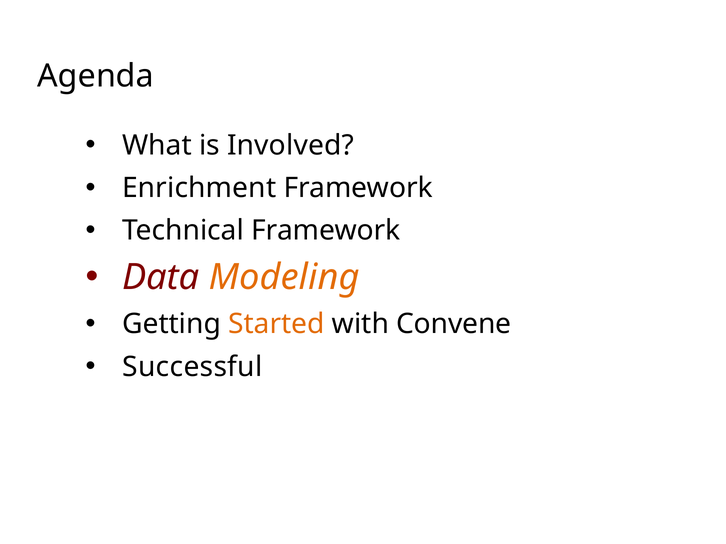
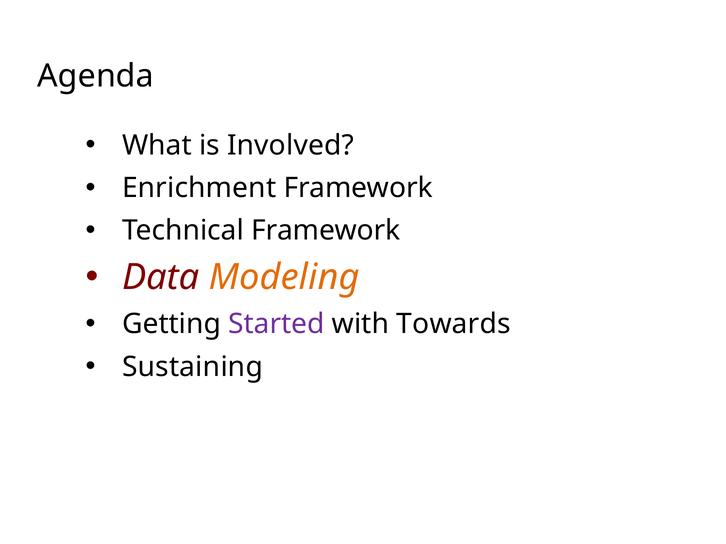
Started colour: orange -> purple
Convene: Convene -> Towards
Successful: Successful -> Sustaining
